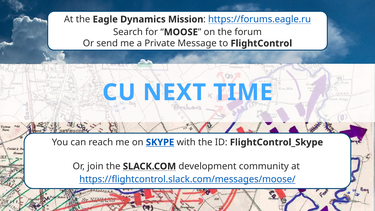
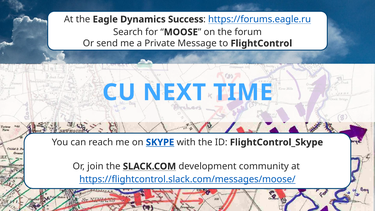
Mission: Mission -> Success
